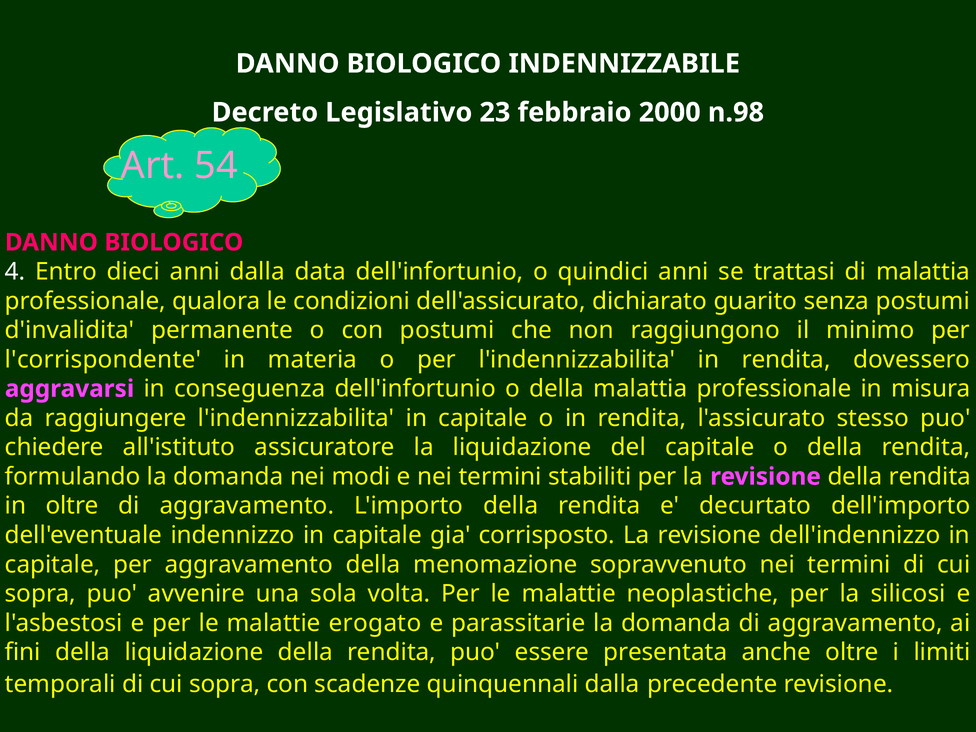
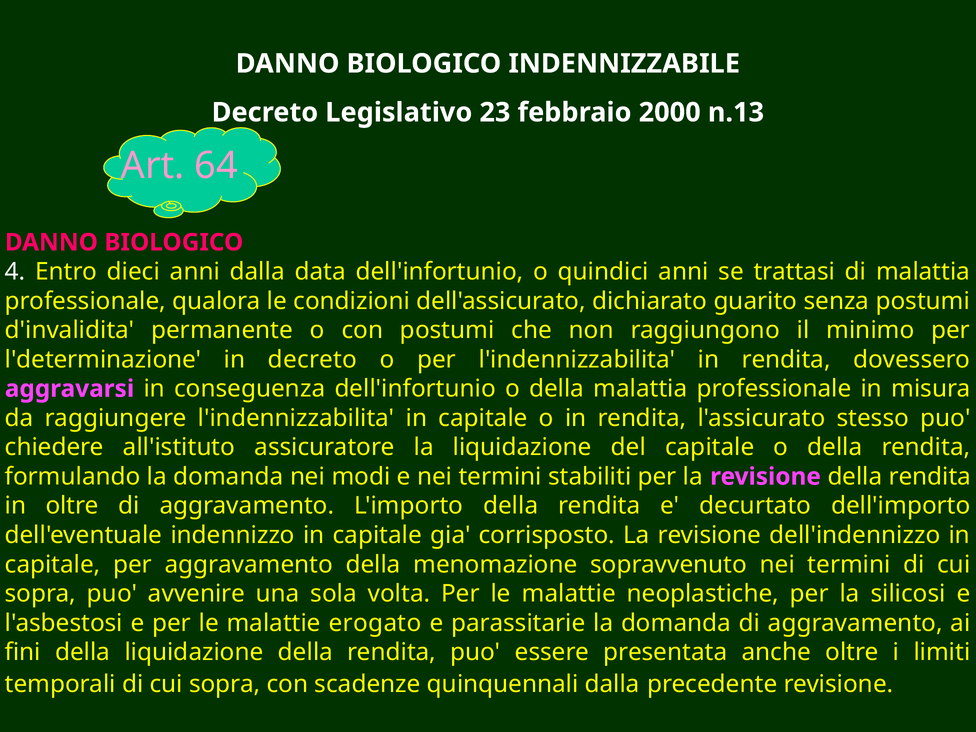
n.98: n.98 -> n.13
54: 54 -> 64
l'corrispondente: l'corrispondente -> l'determinazione
in materia: materia -> decreto
